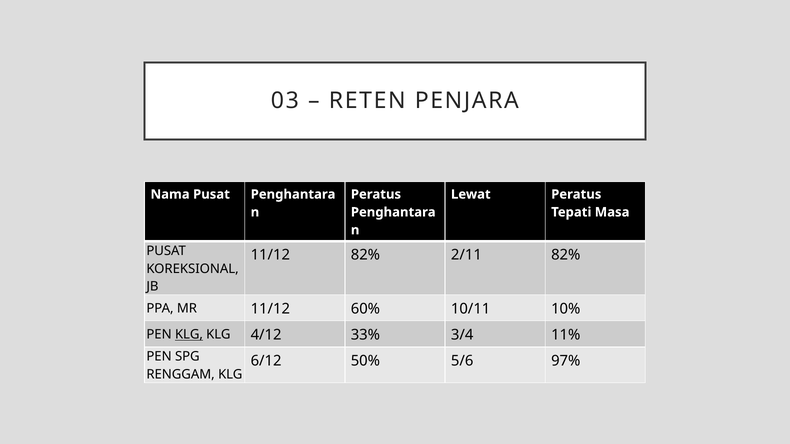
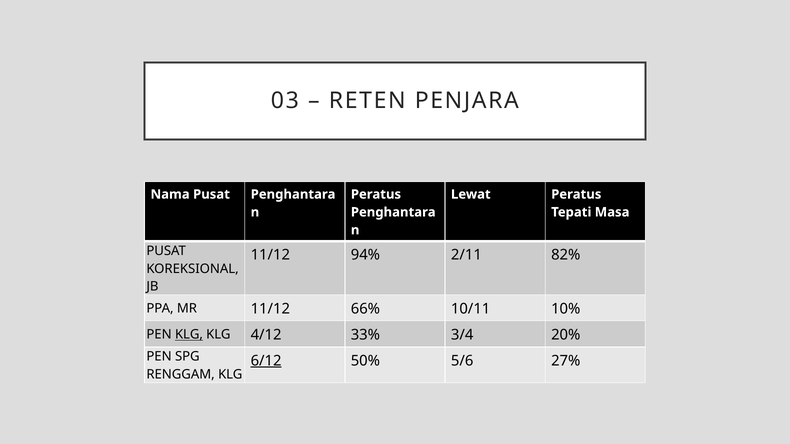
11/12 82%: 82% -> 94%
60%: 60% -> 66%
11%: 11% -> 20%
6/12 underline: none -> present
97%: 97% -> 27%
